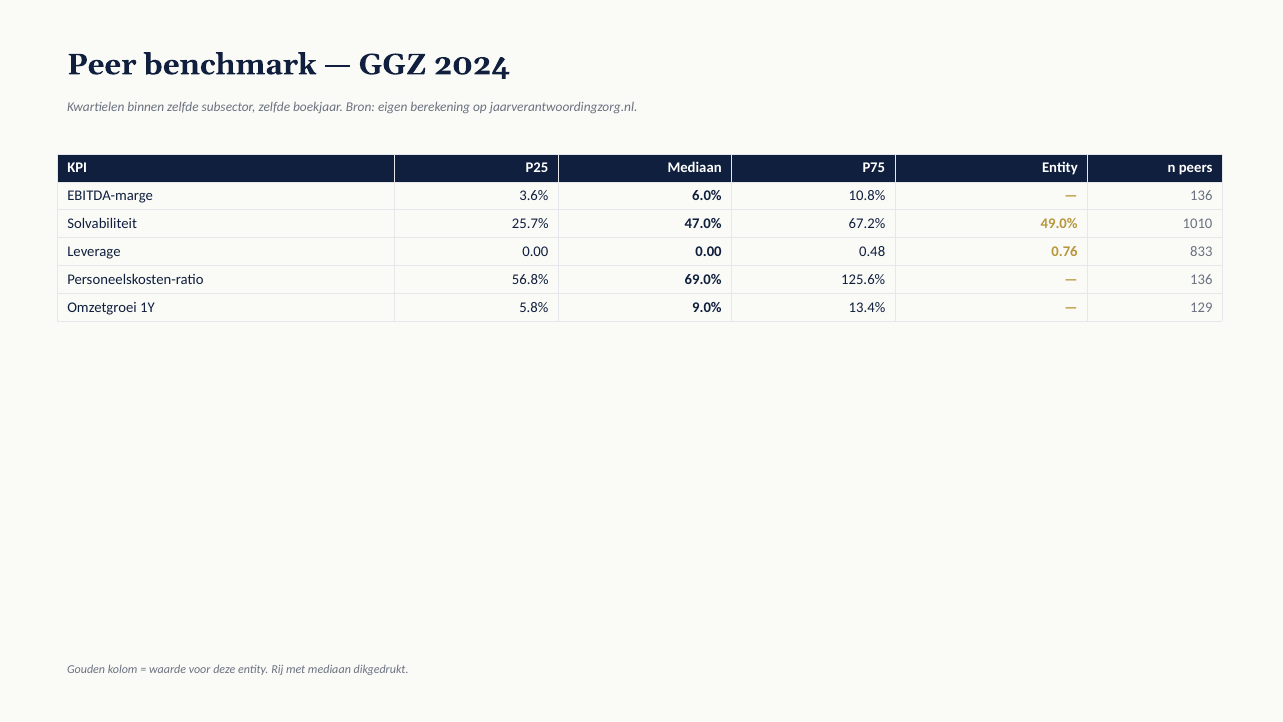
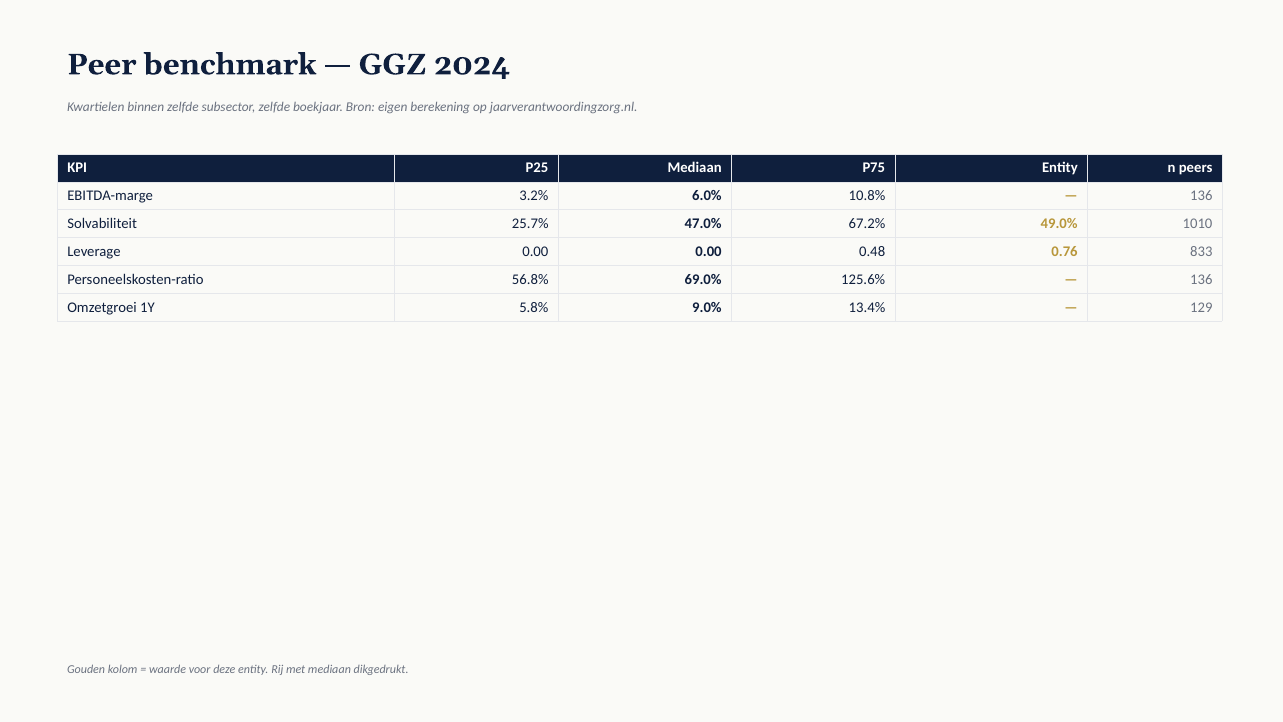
3.6%: 3.6% -> 3.2%
